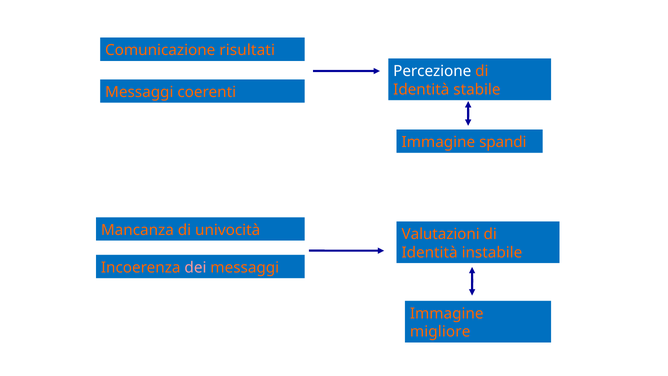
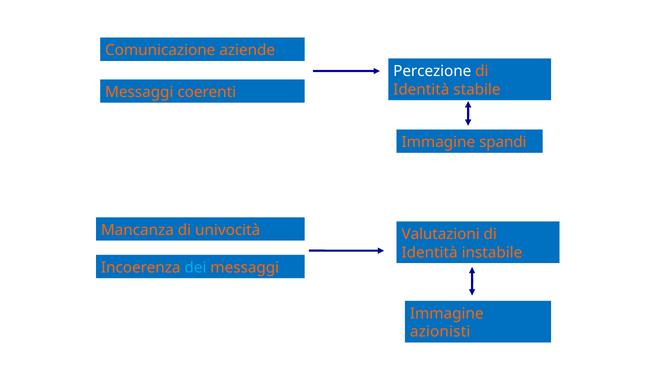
risultati: risultati -> aziende
dei colour: pink -> light blue
migliore: migliore -> azionisti
